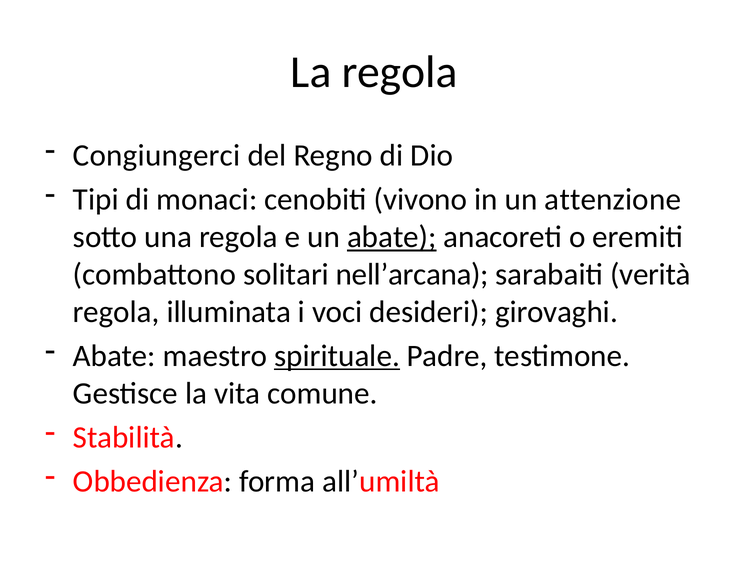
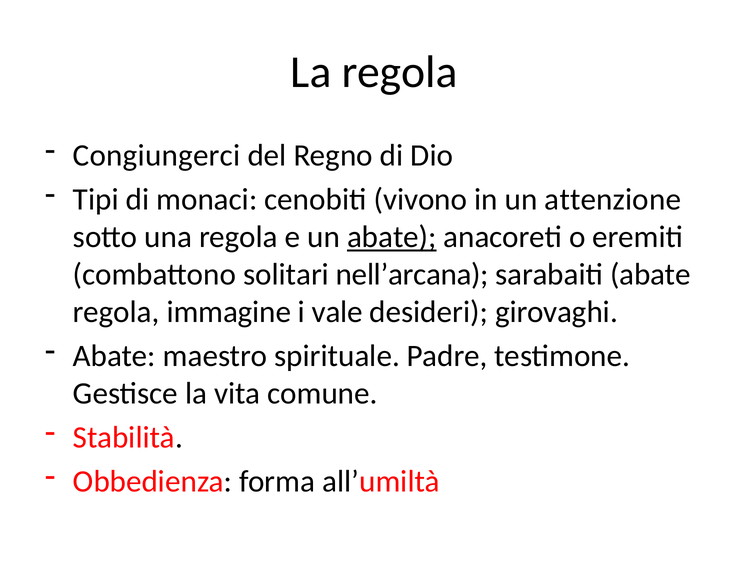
sarabaiti verità: verità -> abate
illuminata: illuminata -> immagine
voci: voci -> vale
spirituale underline: present -> none
